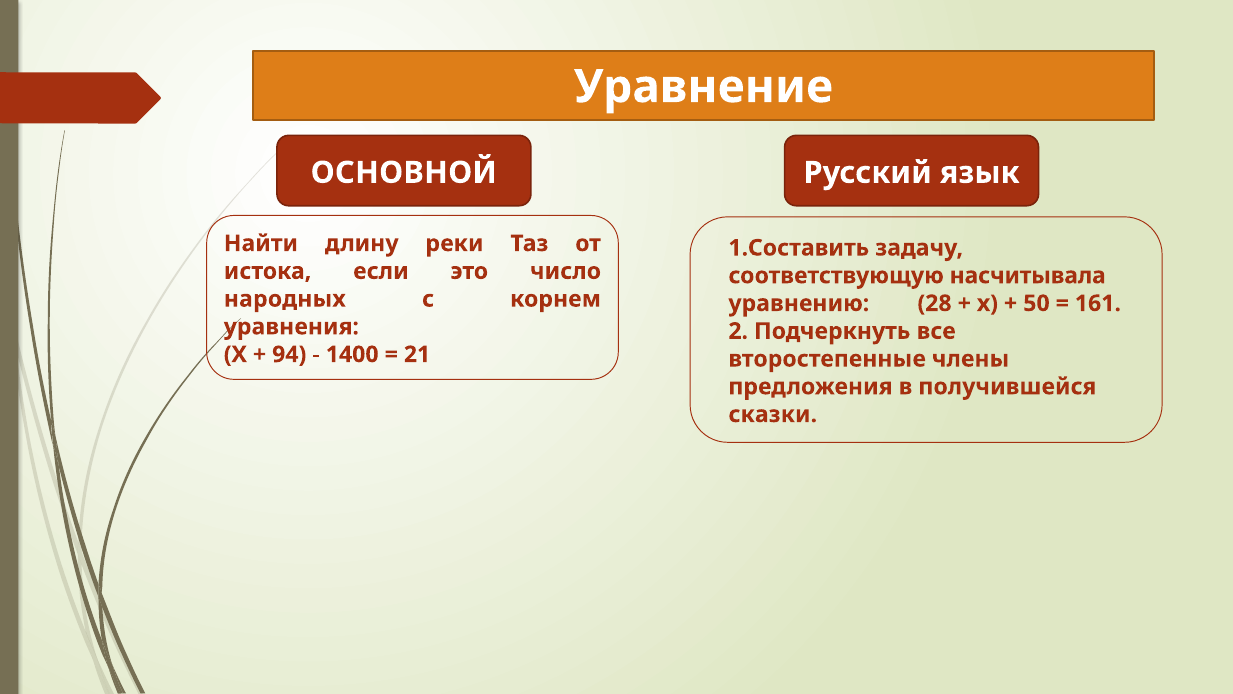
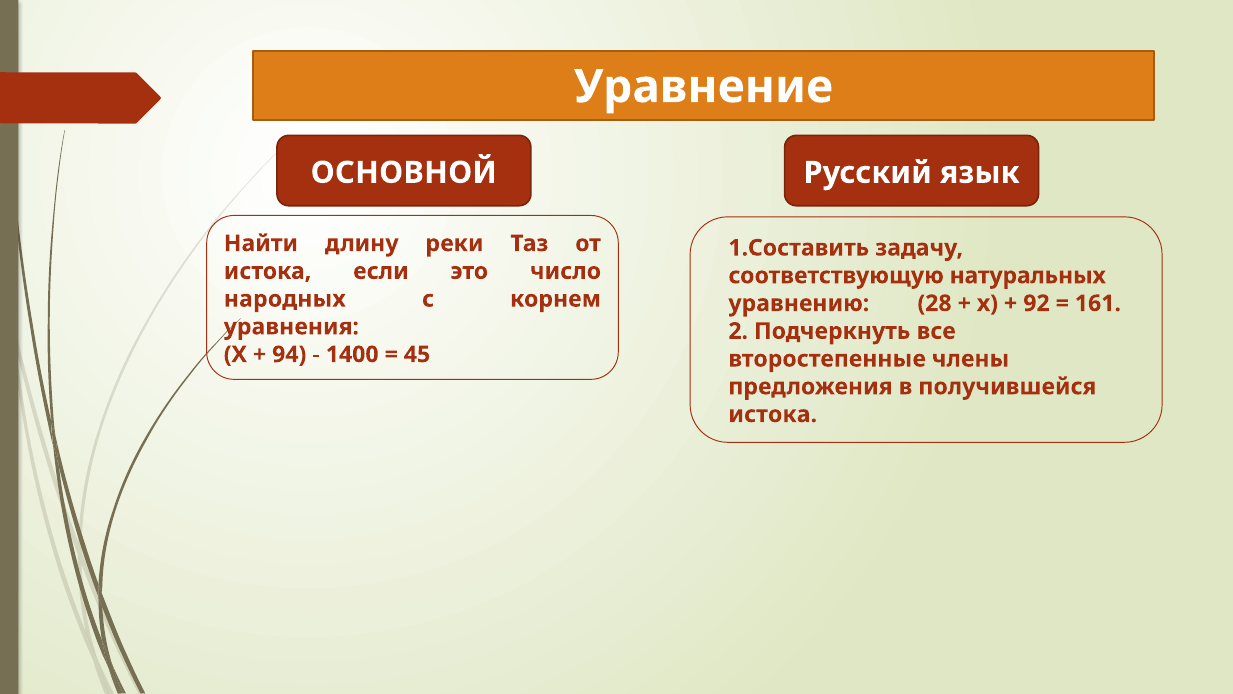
насчитывала: насчитывала -> натуральных
50: 50 -> 92
21: 21 -> 45
сказки at (773, 414): сказки -> истока
